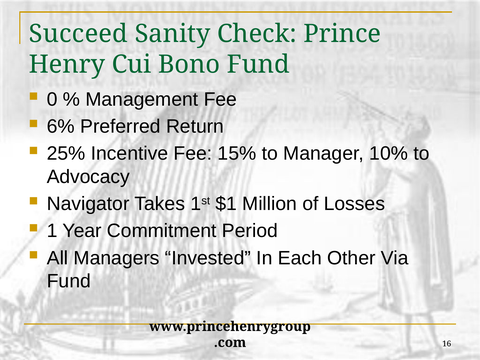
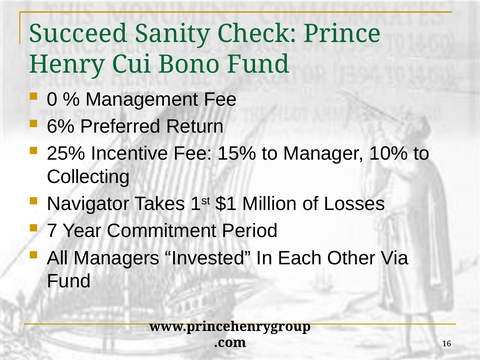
Advocacy: Advocacy -> Collecting
1: 1 -> 7
